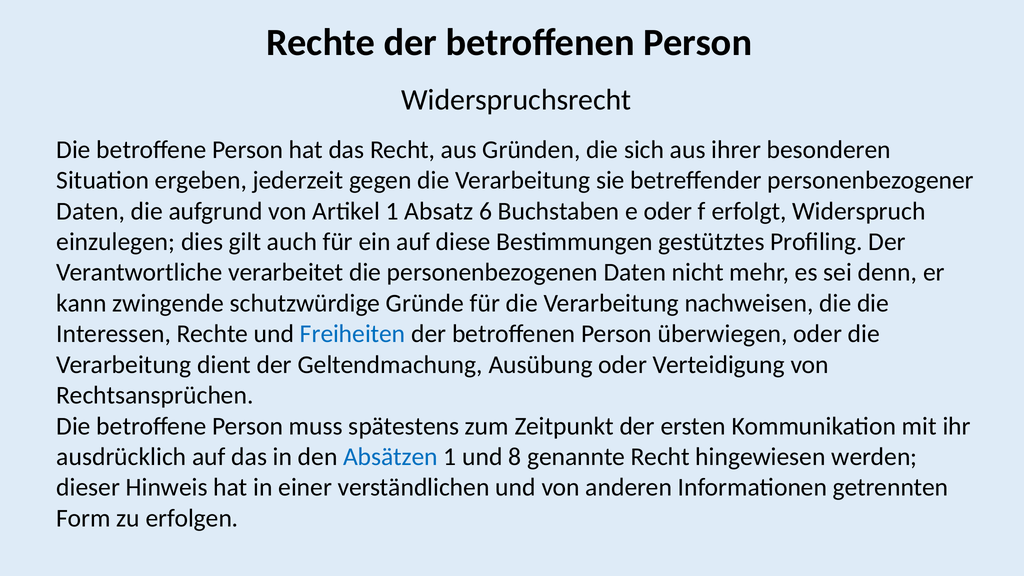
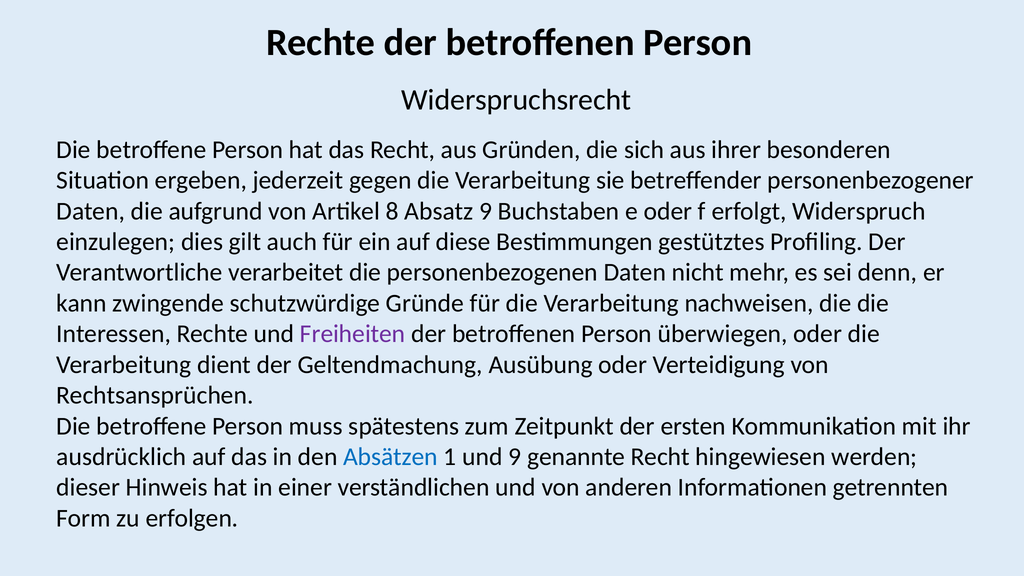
Artikel 1: 1 -> 8
Absatz 6: 6 -> 9
Freiheiten colour: blue -> purple
und 8: 8 -> 9
